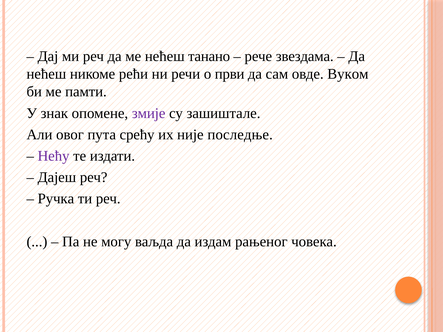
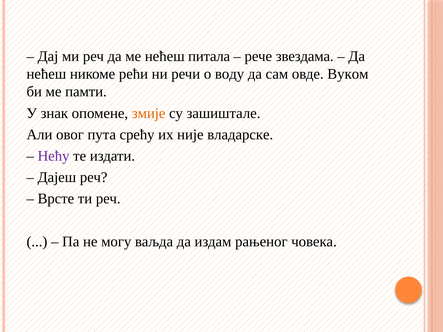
танано: танано -> питала
први: први -> воду
змије colour: purple -> orange
последње: последње -> владарске
Ручка: Ручка -> Врсте
